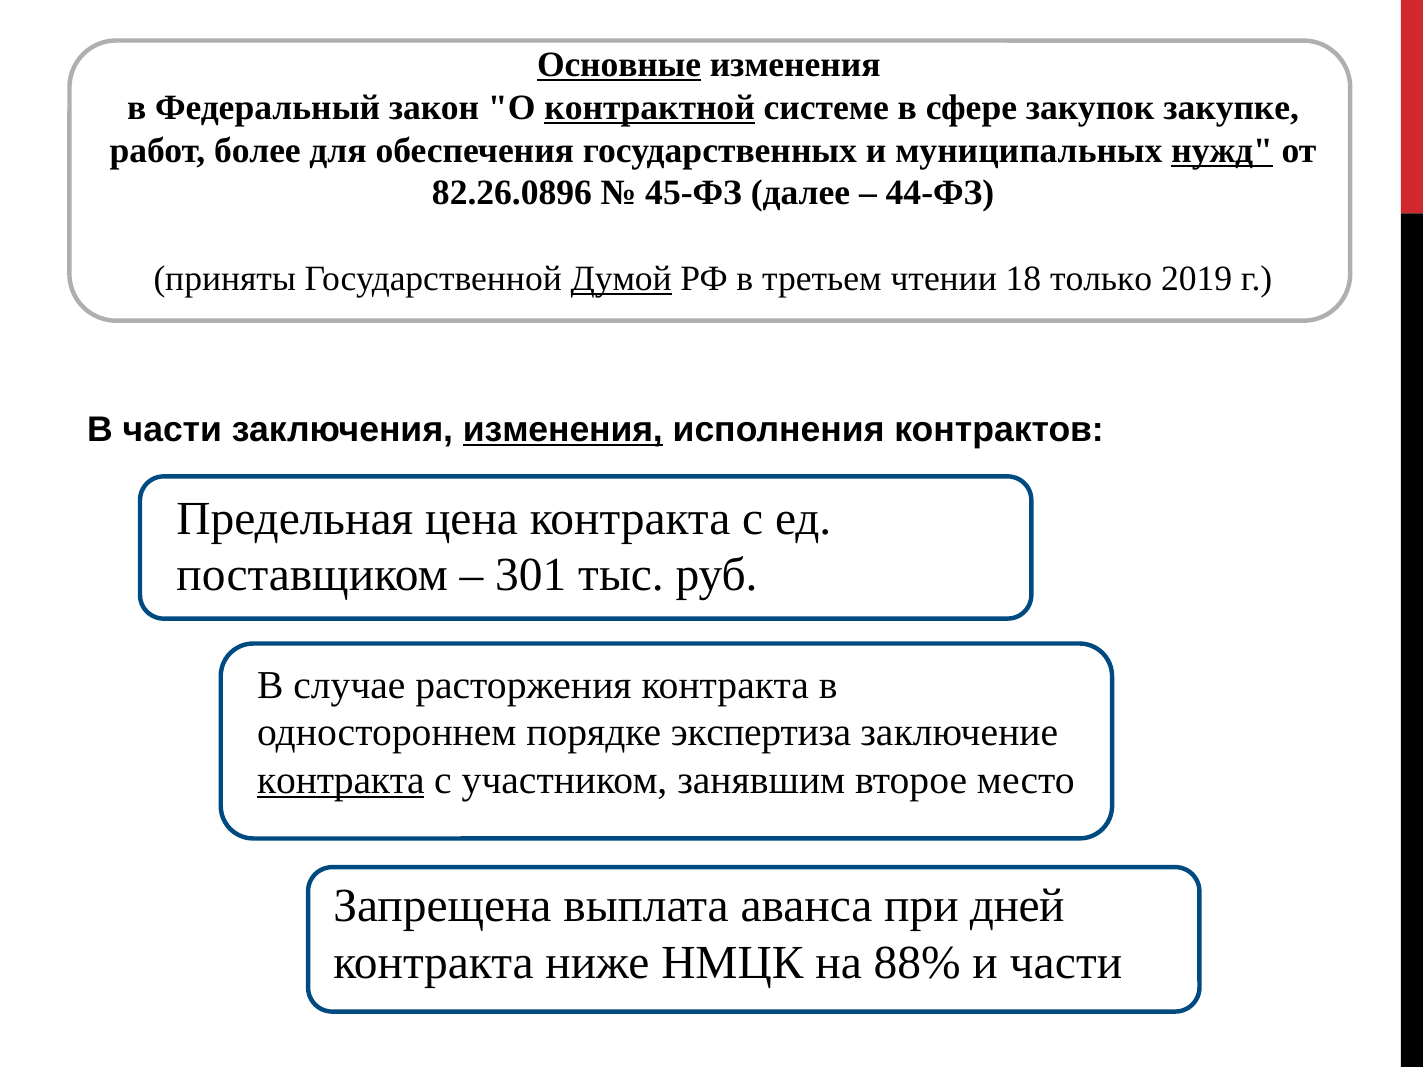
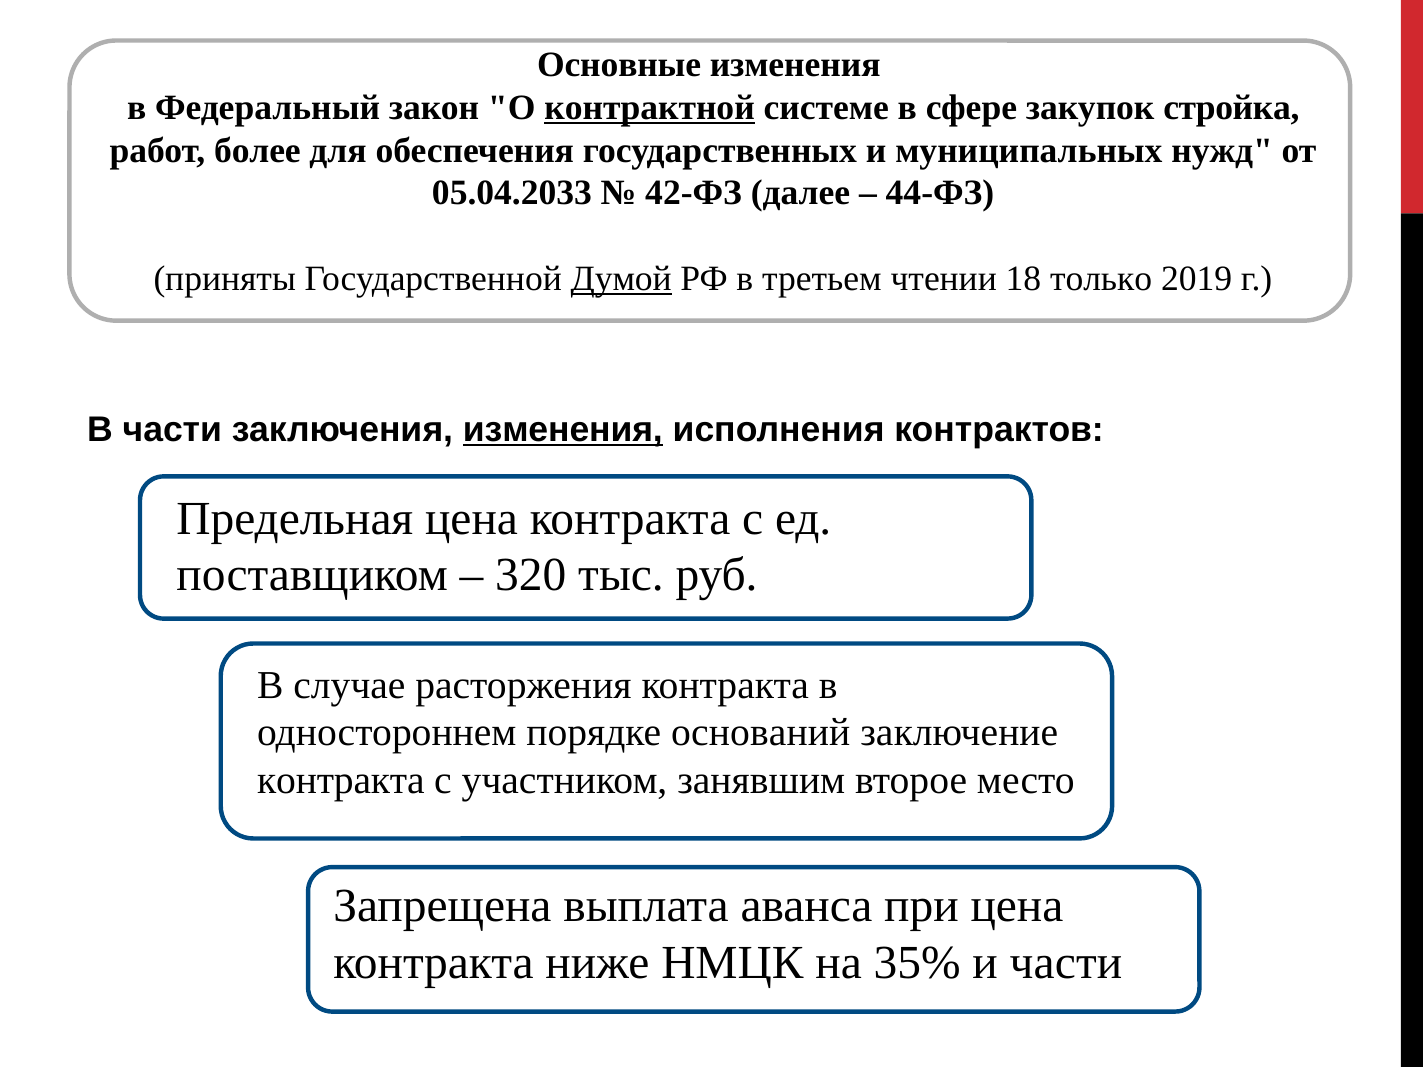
Основные underline: present -> none
закупке: закупке -> стройка
нужд underline: present -> none
82.26.0896: 82.26.0896 -> 05.04.2033
45-ФЗ: 45-ФЗ -> 42-ФЗ
301: 301 -> 320
экспертиза: экспертиза -> оснований
контракта at (341, 780) underline: present -> none
при дней: дней -> цена
88%: 88% -> 35%
